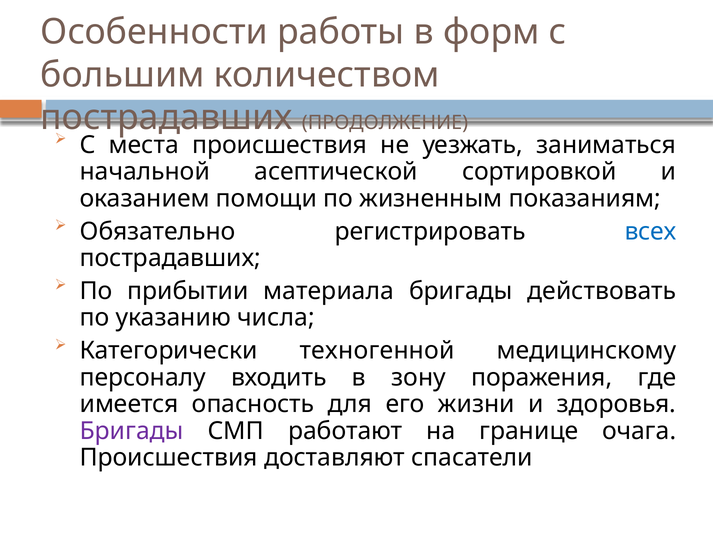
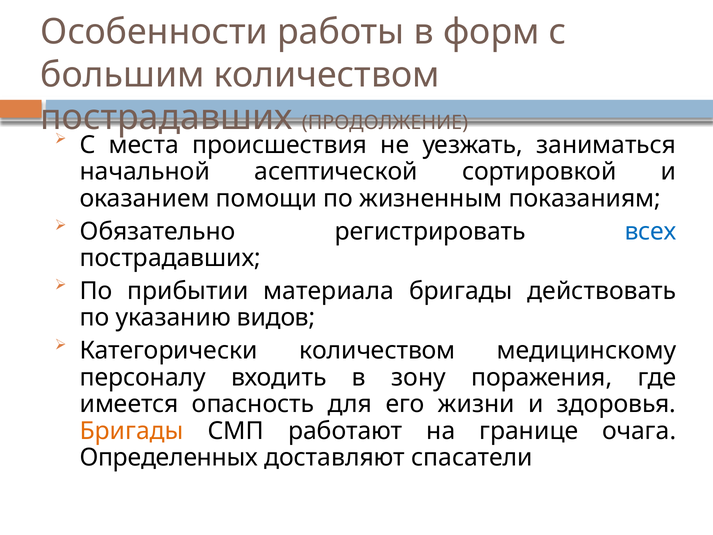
числа: числа -> видов
Категорически техногенной: техногенной -> количеством
Бригады at (132, 431) colour: purple -> orange
Происшествия at (169, 458): Происшествия -> Определенных
